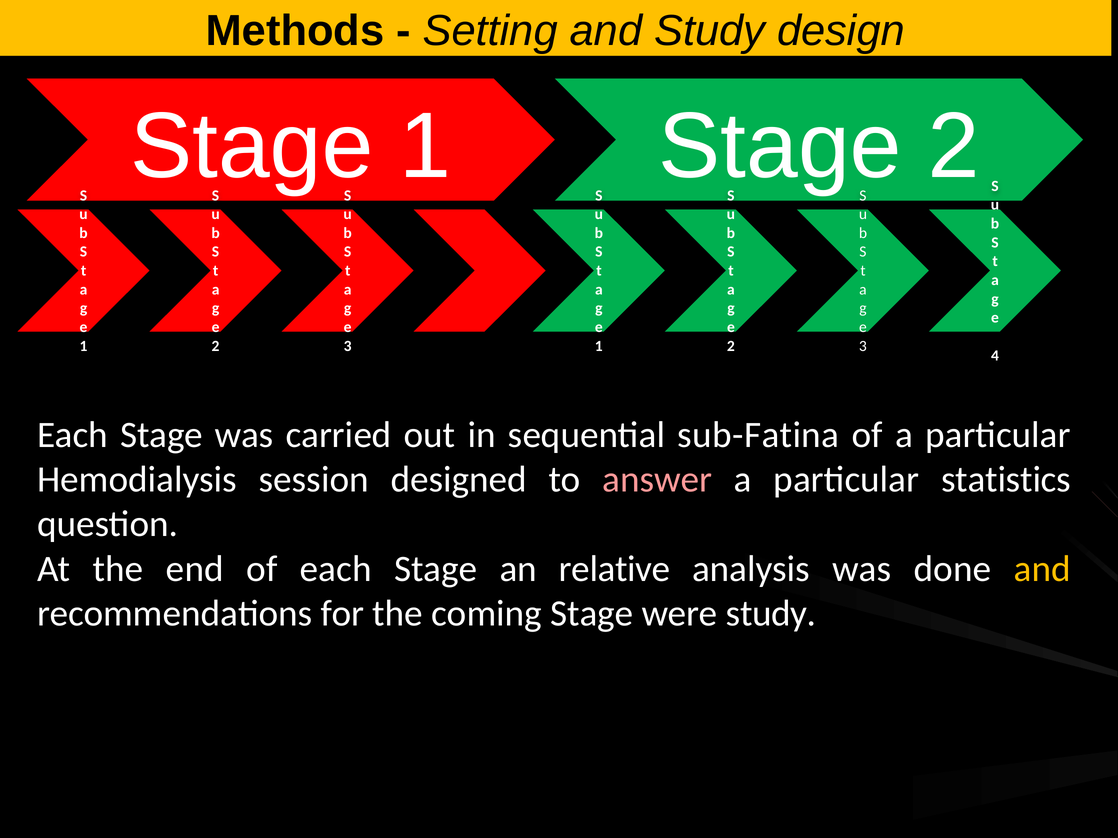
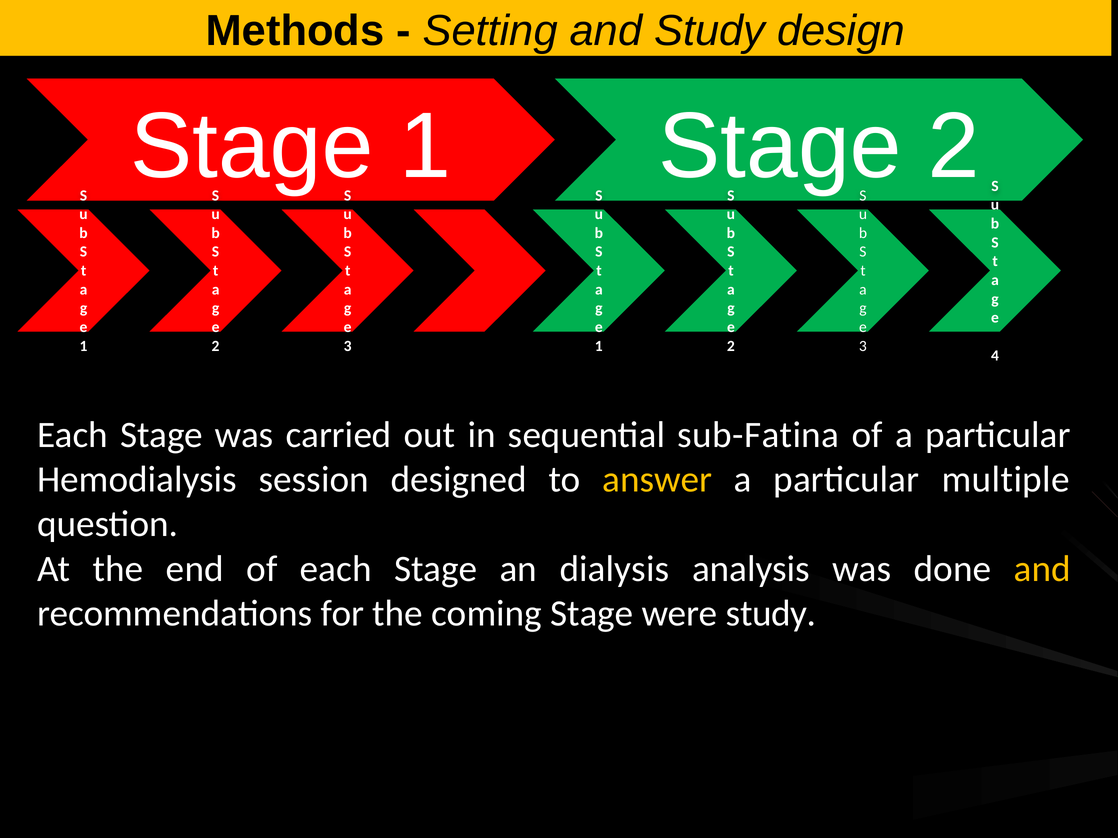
answer colour: pink -> yellow
statistics: statistics -> multiple
relative: relative -> dialysis
